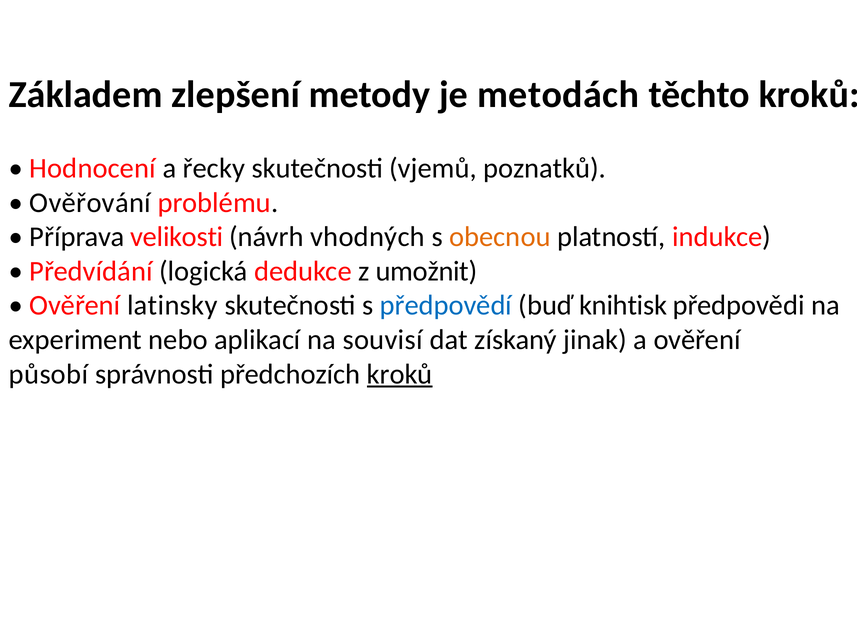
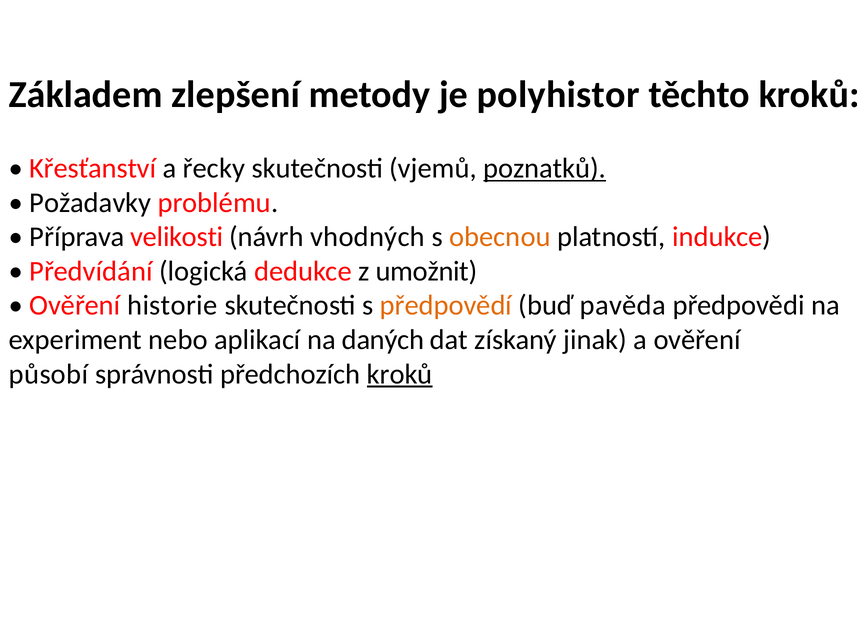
metodách: metodách -> polyhistor
Hodnocení: Hodnocení -> Křesťanství
poznatků underline: none -> present
Ověřování: Ověřování -> Požadavky
latinsky: latinsky -> historie
předpovědí colour: blue -> orange
knihtisk: knihtisk -> pavěda
souvisí: souvisí -> daných
